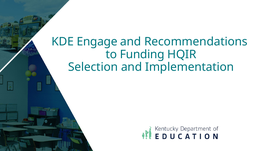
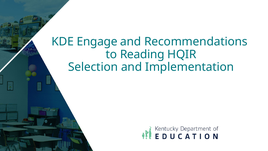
Funding: Funding -> Reading
